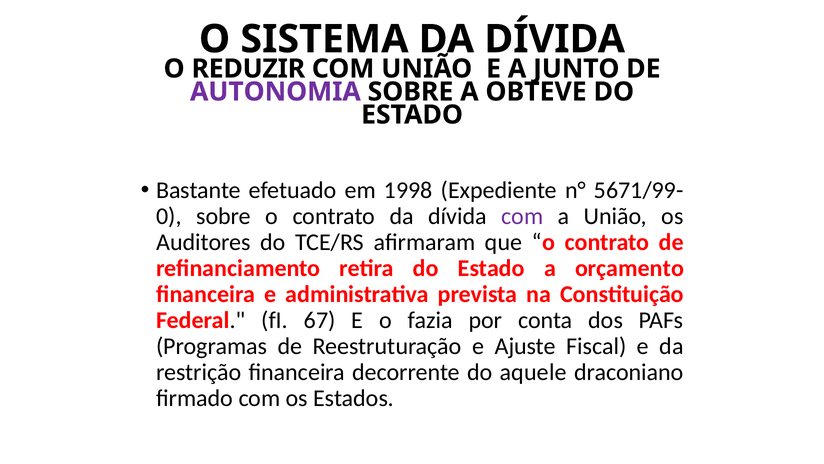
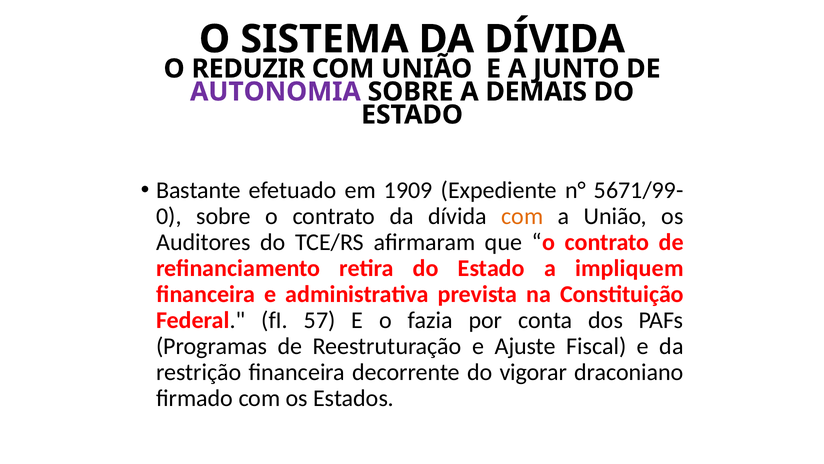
OBTEVE: OBTEVE -> DEMAIS
1998: 1998 -> 1909
com at (522, 216) colour: purple -> orange
orçamento: orçamento -> impliquem
67: 67 -> 57
aquele: aquele -> vigorar
